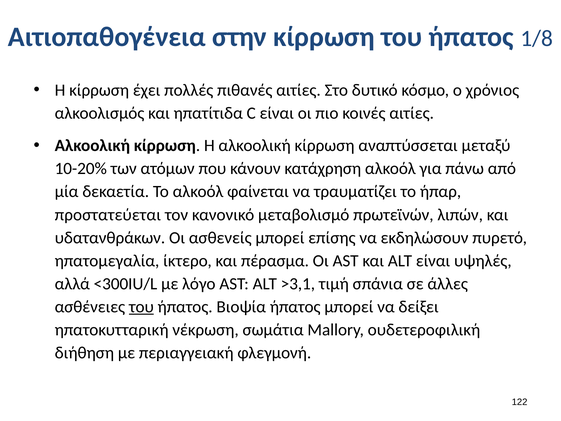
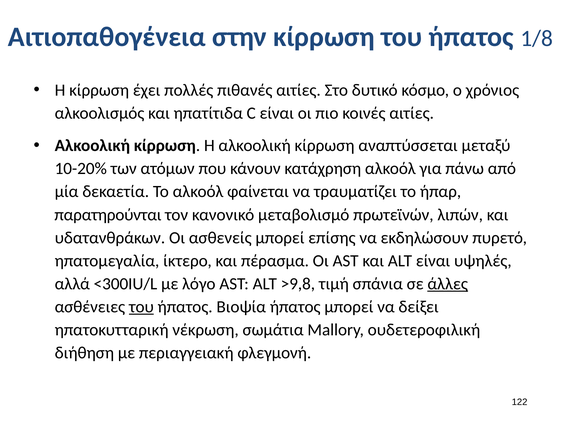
προστατεύεται: προστατεύεται -> παρατηρούνται
>3,1: >3,1 -> >9,8
άλλες underline: none -> present
